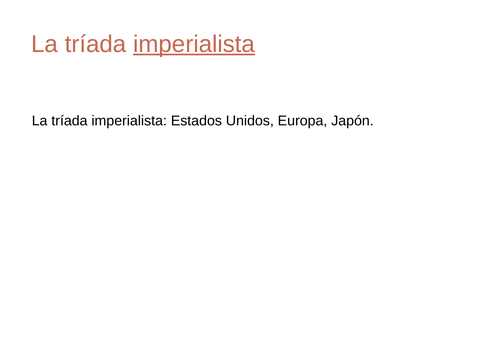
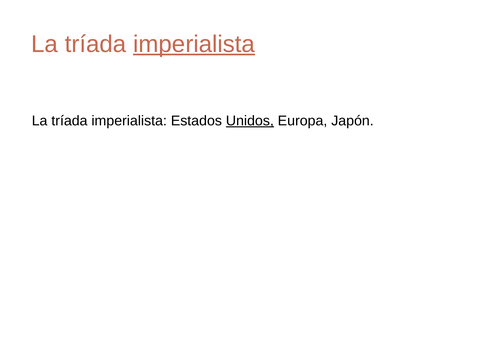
Unidos underline: none -> present
